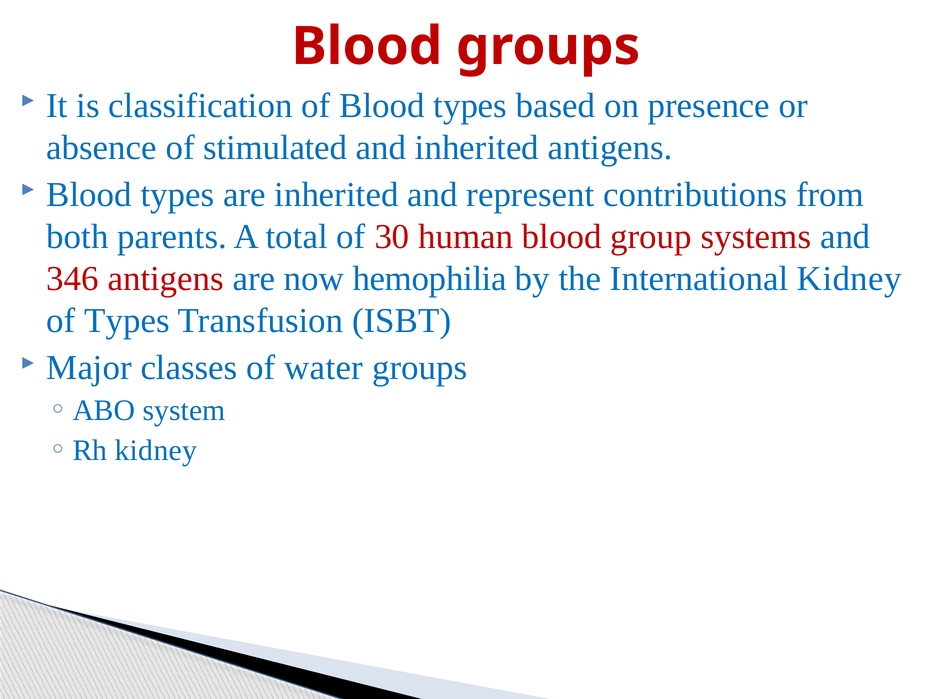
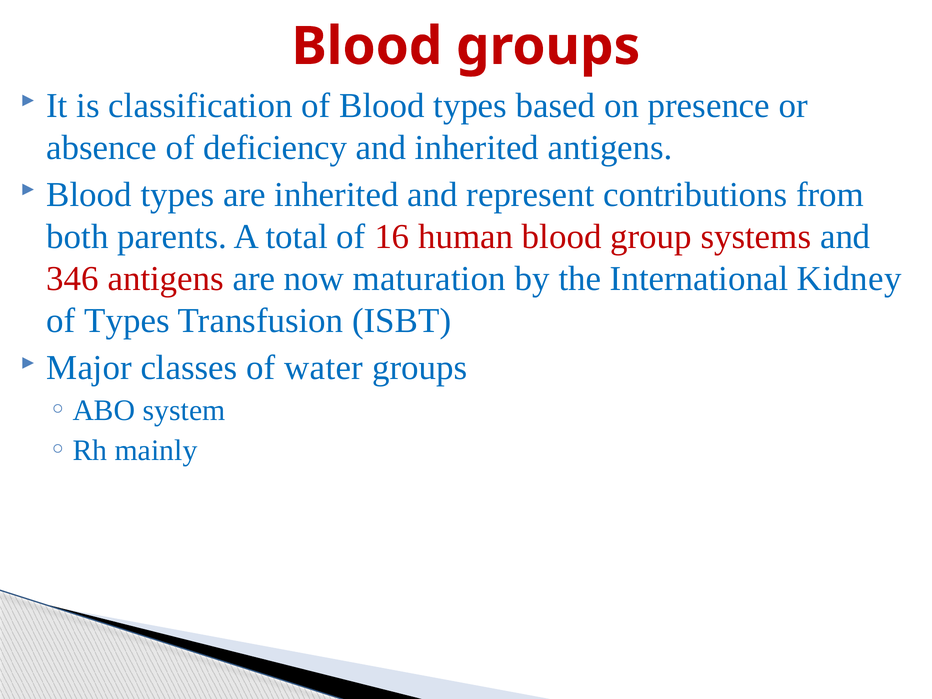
stimulated: stimulated -> deficiency
30: 30 -> 16
hemophilia: hemophilia -> maturation
kidney at (156, 450): kidney -> mainly
